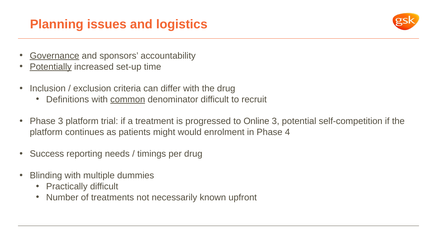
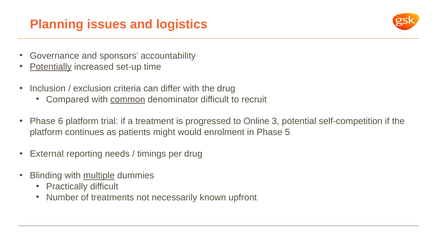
Governance underline: present -> none
Definitions: Definitions -> Compared
Phase 3: 3 -> 6
4: 4 -> 5
Success: Success -> External
multiple underline: none -> present
